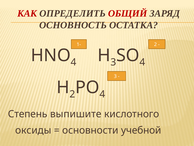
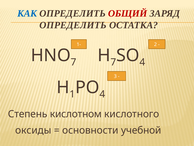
КАК colour: red -> blue
ОСНОВНОСТЬ at (73, 25): ОСНОВНОСТЬ -> ОПРЕДЕЛИТЬ
4 at (74, 62): 4 -> 7
3 at (113, 62): 3 -> 7
2 at (72, 94): 2 -> 1
выпишите: выпишите -> кислотном
